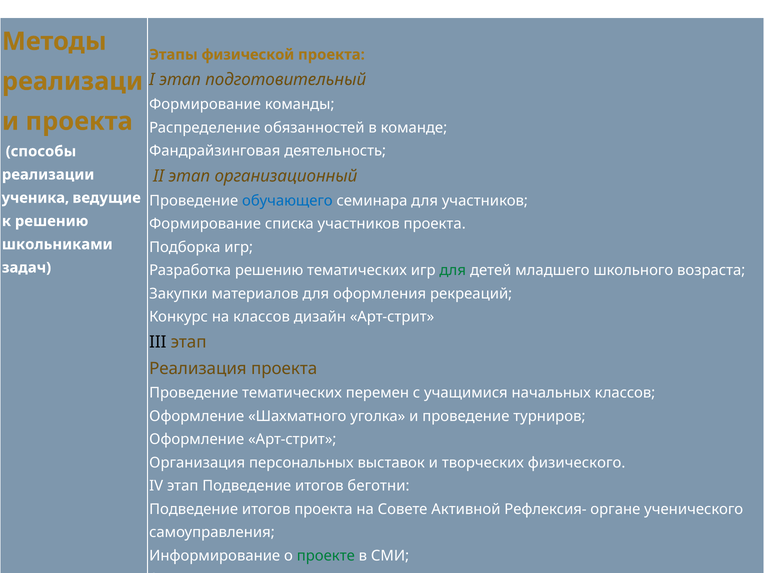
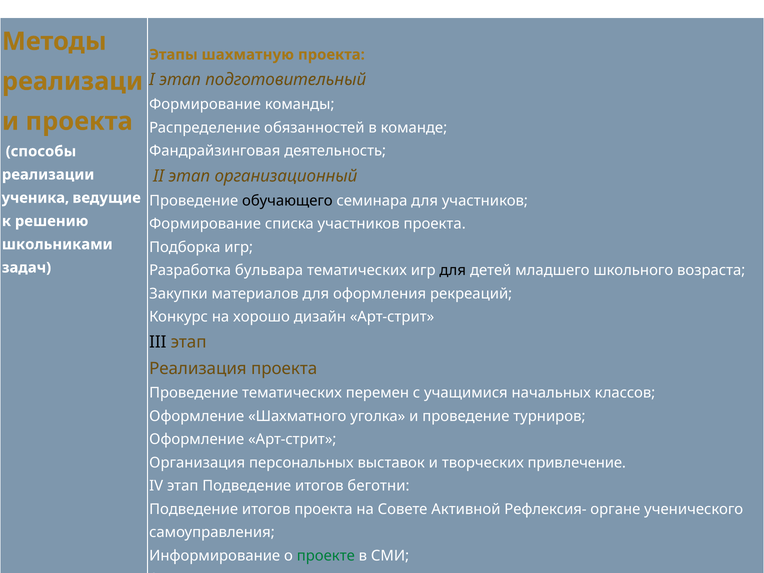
физической: физической -> шахматную
обучающего colour: blue -> black
Разработка решению: решению -> бульвара
для at (453, 270) colour: green -> black
на классов: классов -> хорошо
физического: физического -> привлечение
